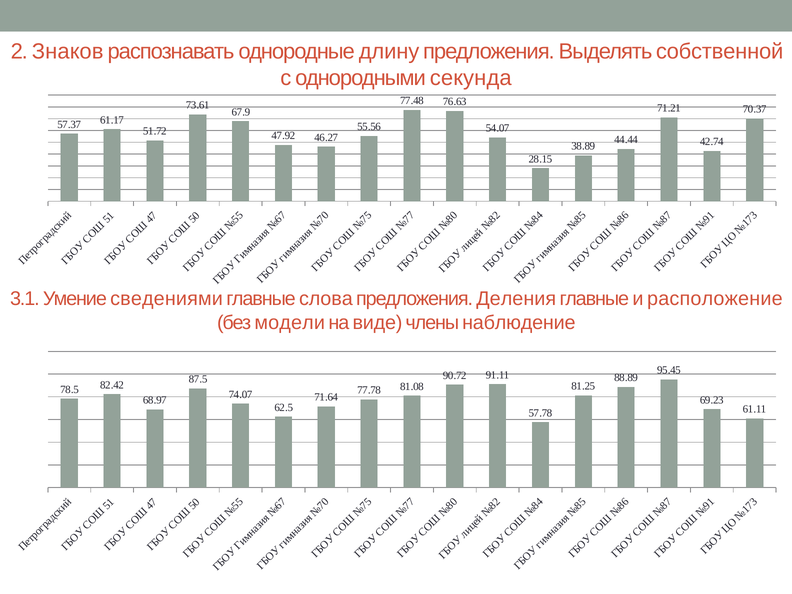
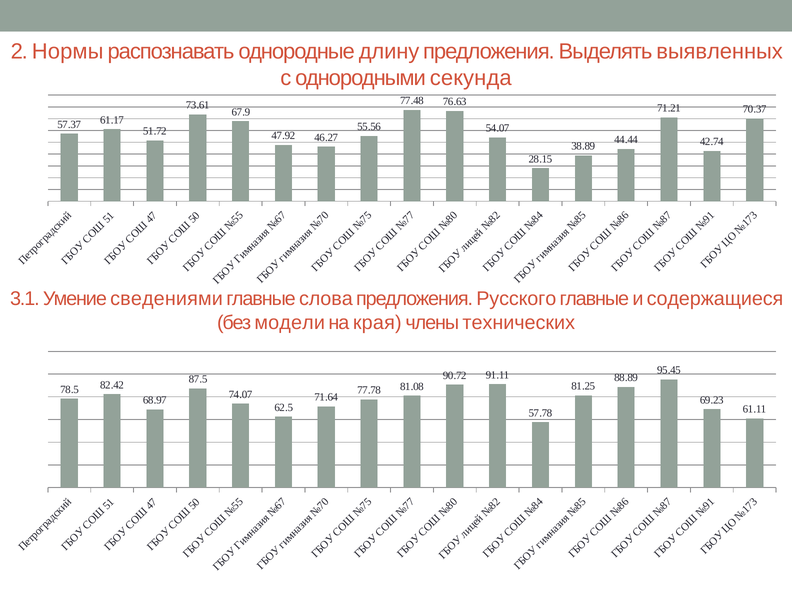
Знаков: Знаков -> Нормы
собственной: собственной -> выявленных
Деления: Деления -> Русского
расположение: расположение -> содержащиеся
виде: виде -> края
наблюдение: наблюдение -> технических
